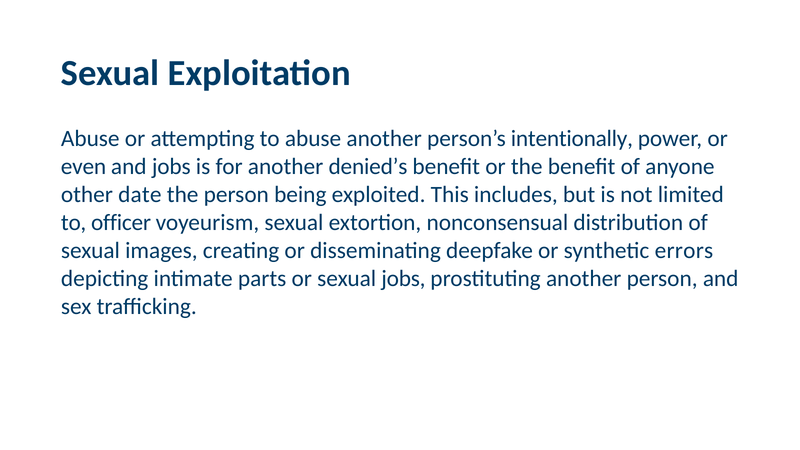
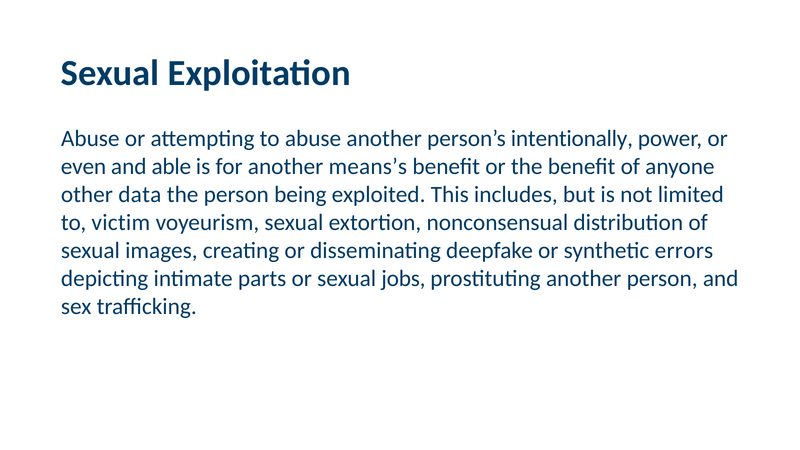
and jobs: jobs -> able
denied’s: denied’s -> means’s
date: date -> data
officer: officer -> victim
